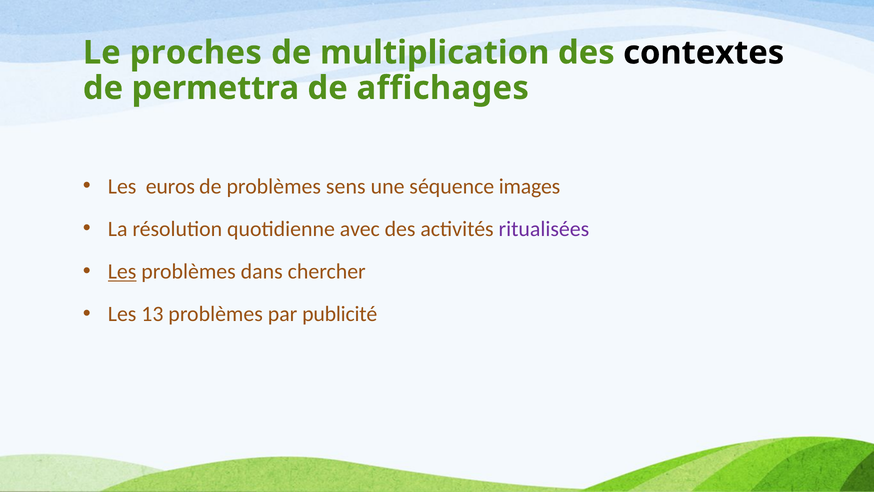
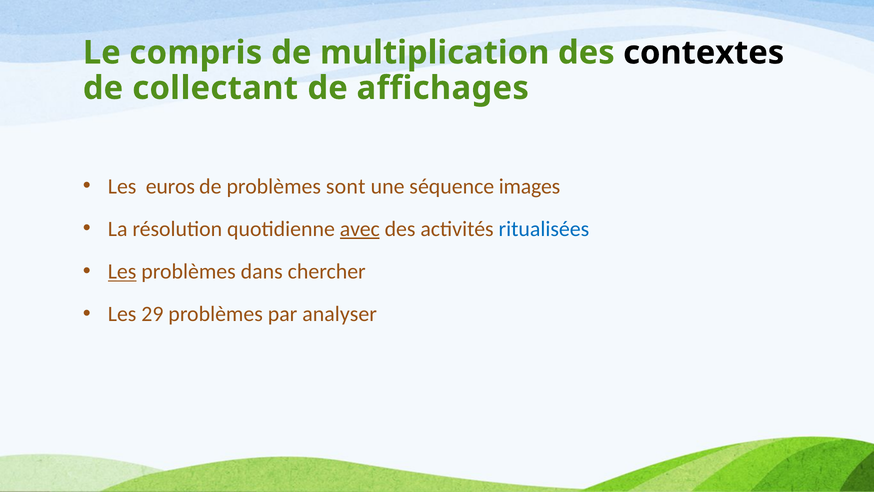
proches: proches -> compris
permettra: permettra -> collectant
sens: sens -> sont
avec underline: none -> present
ritualisées colour: purple -> blue
13: 13 -> 29
publicité: publicité -> analyser
